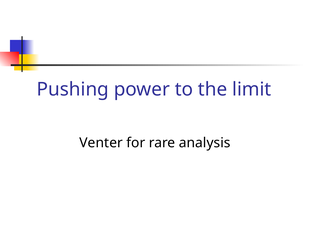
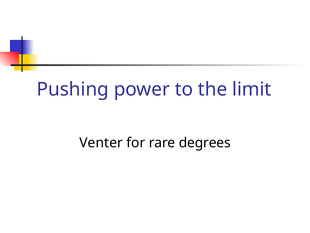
analysis: analysis -> degrees
